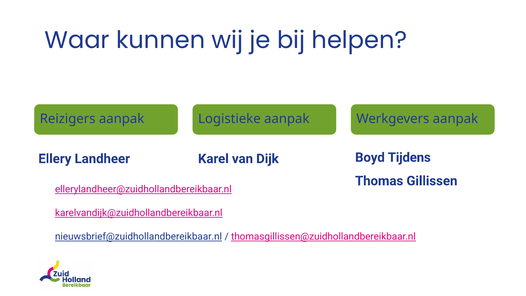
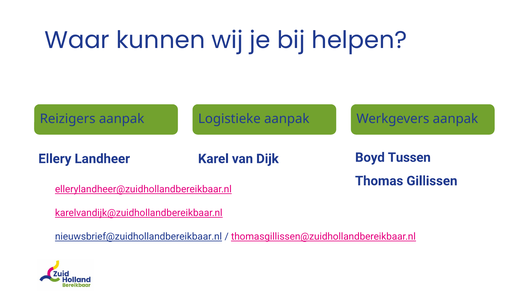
Tijdens: Tijdens -> Tussen
